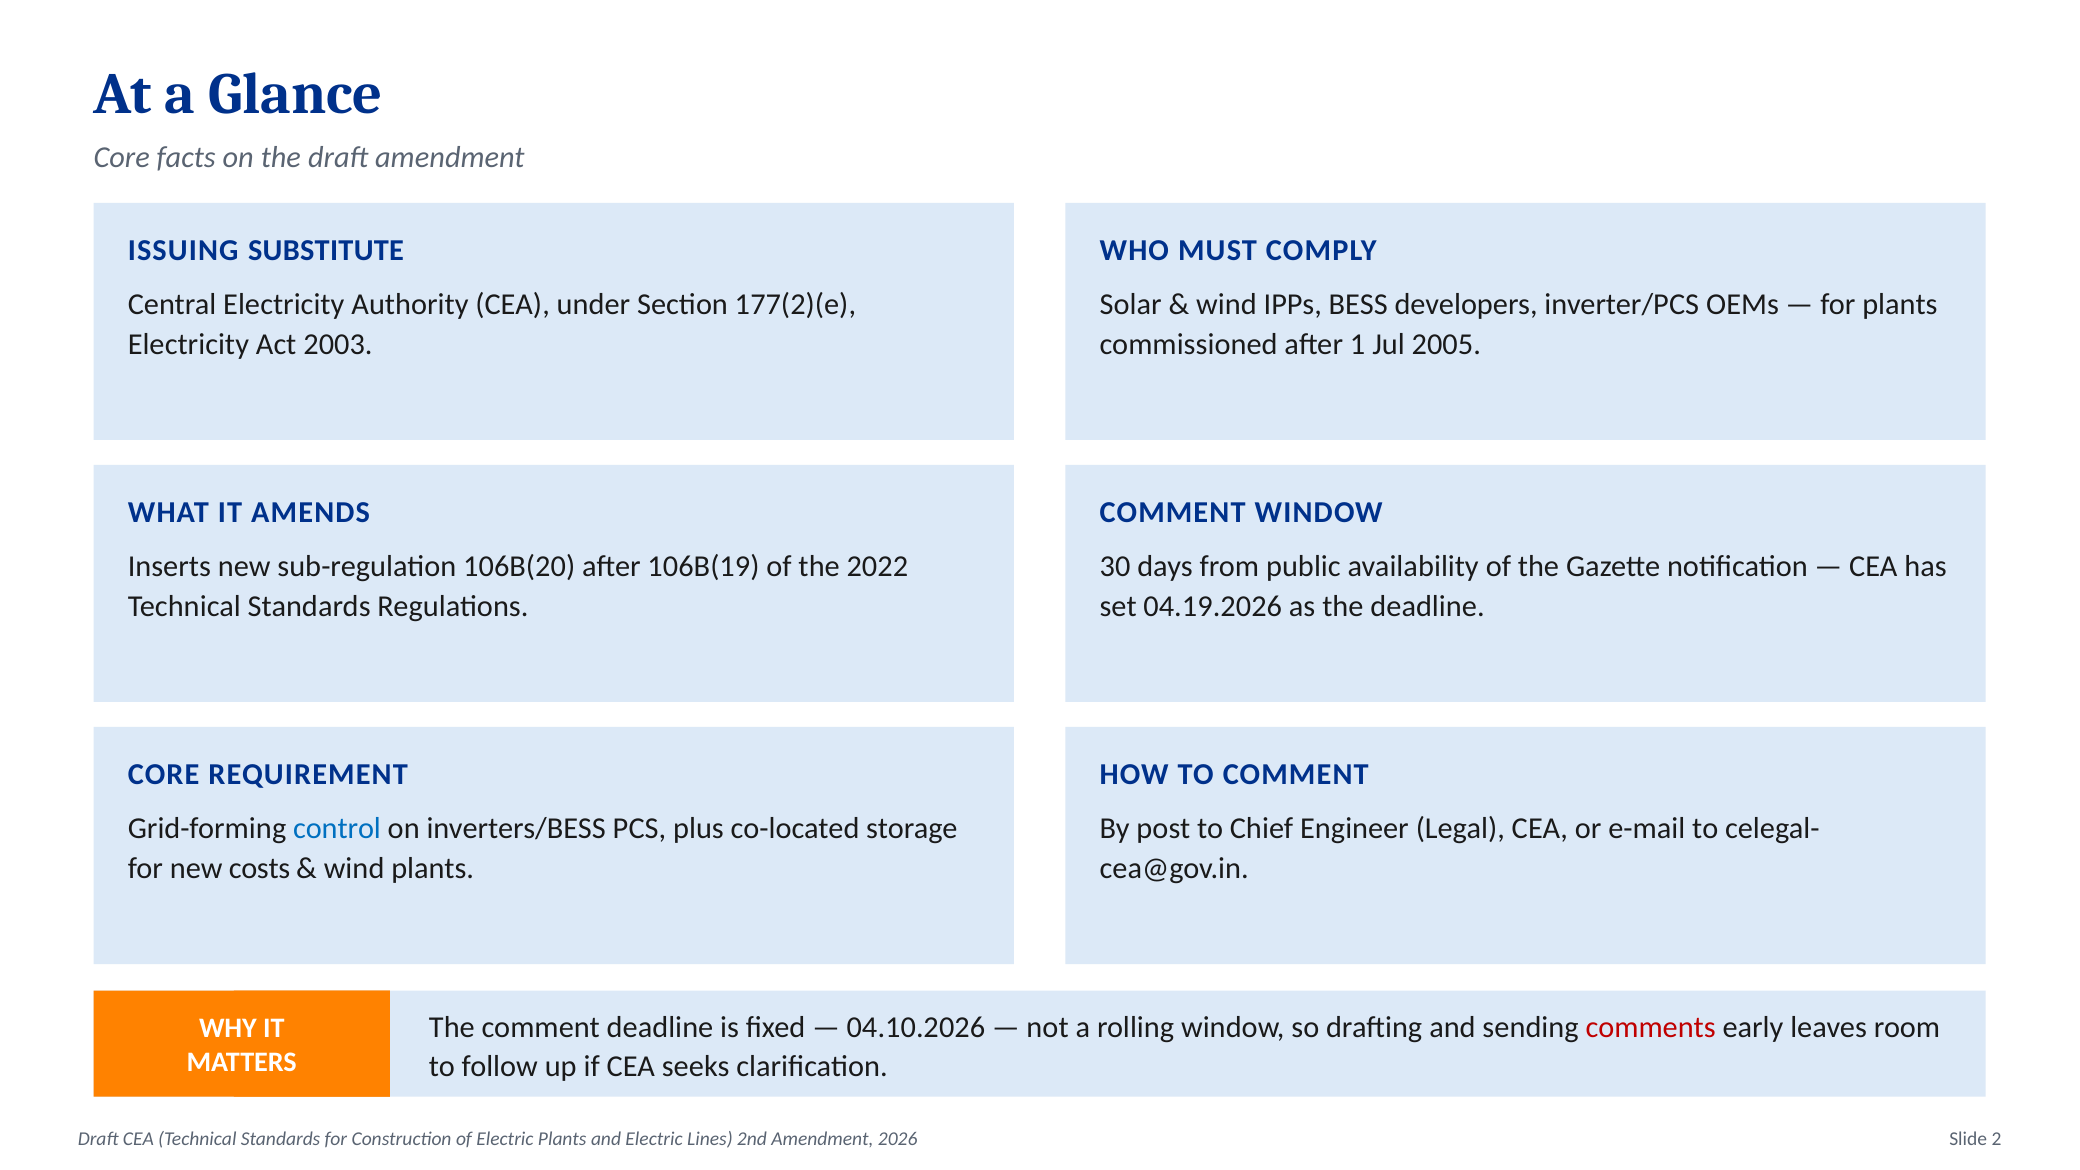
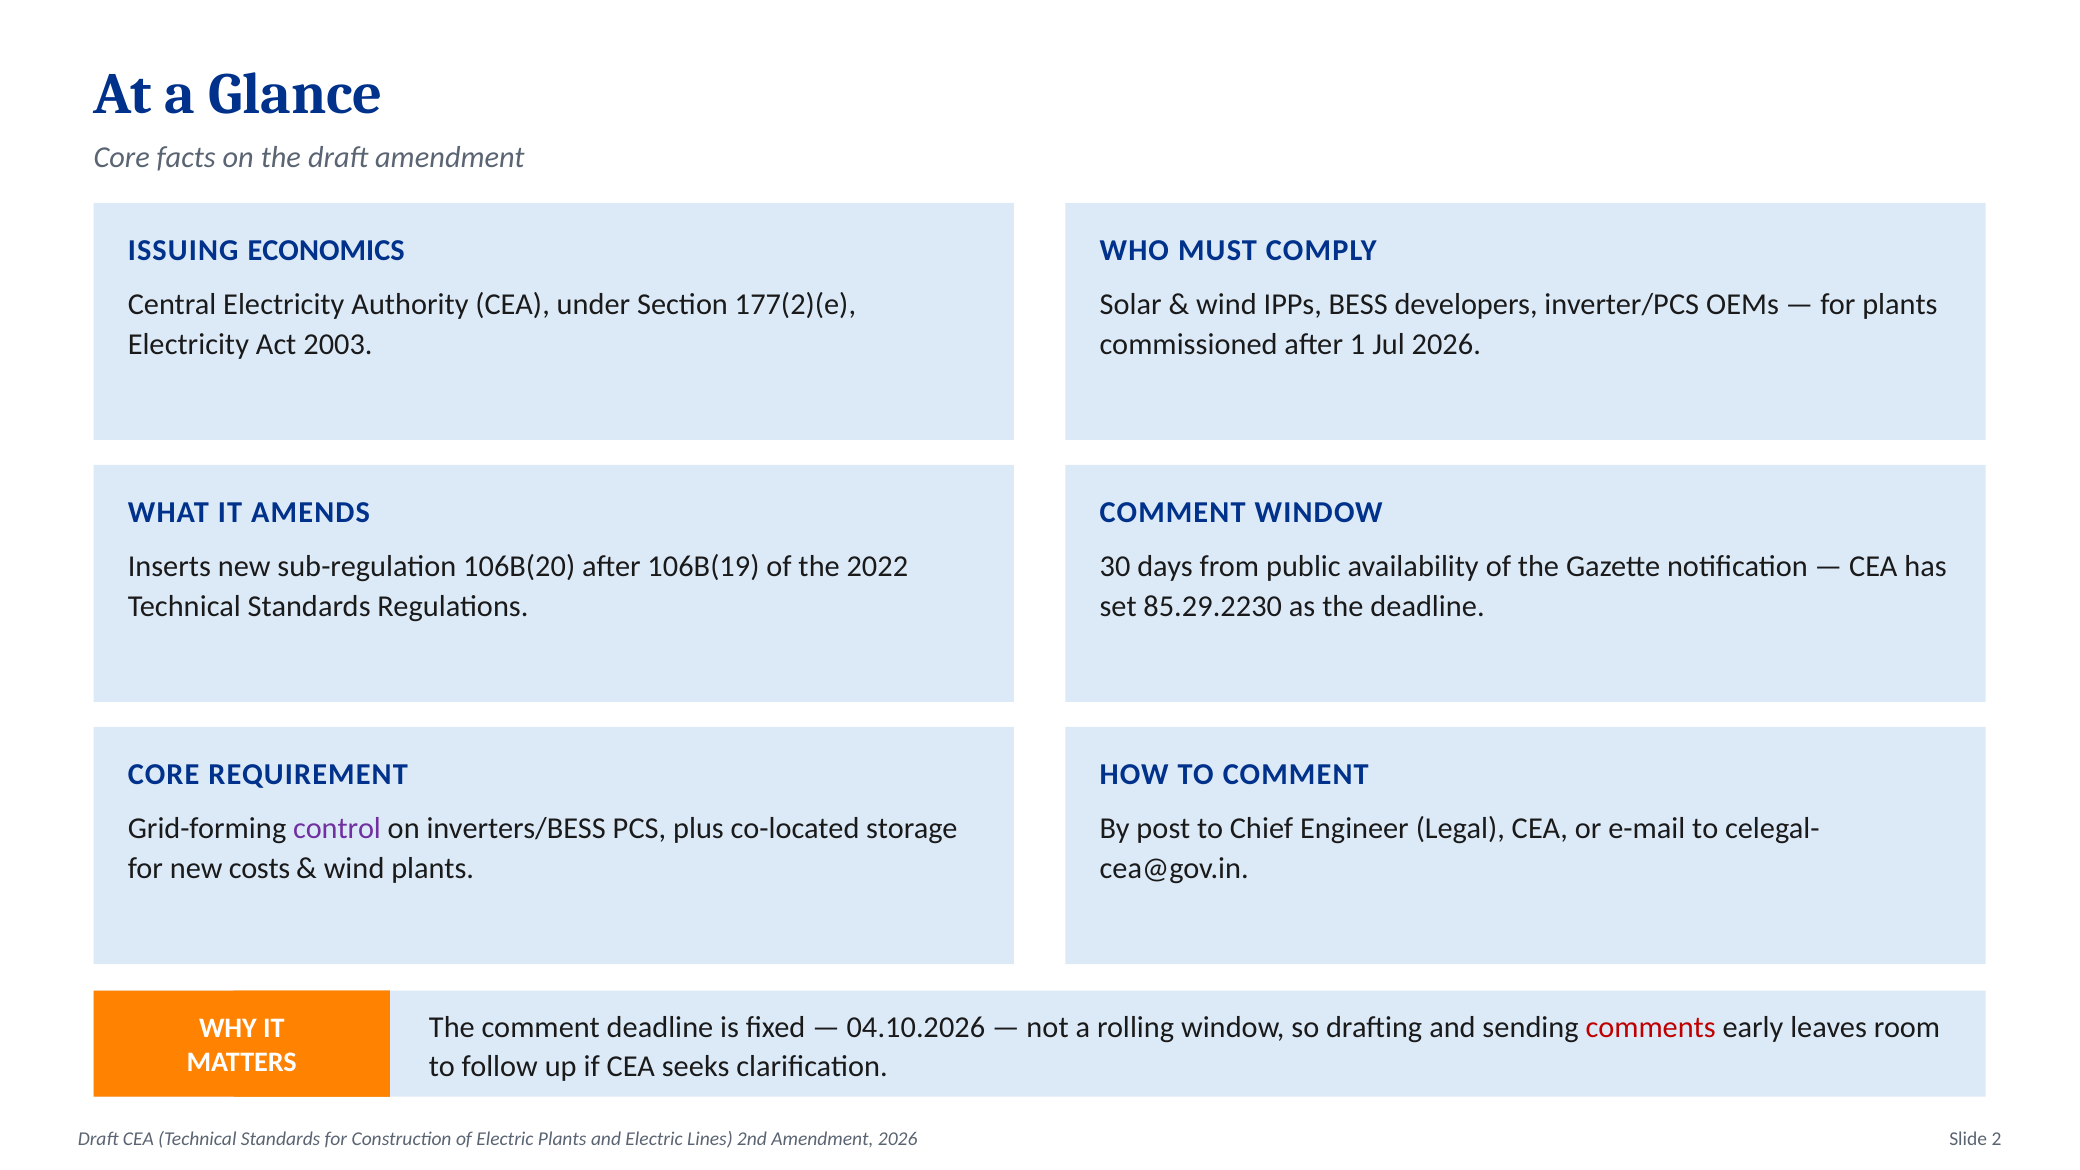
SUBSTITUTE: SUBSTITUTE -> ECONOMICS
Jul 2005: 2005 -> 2026
04.19.2026: 04.19.2026 -> 85.29.2230
control colour: blue -> purple
